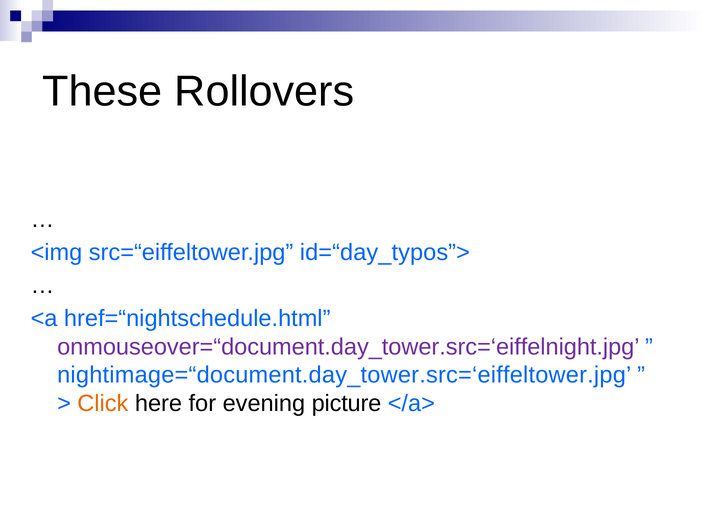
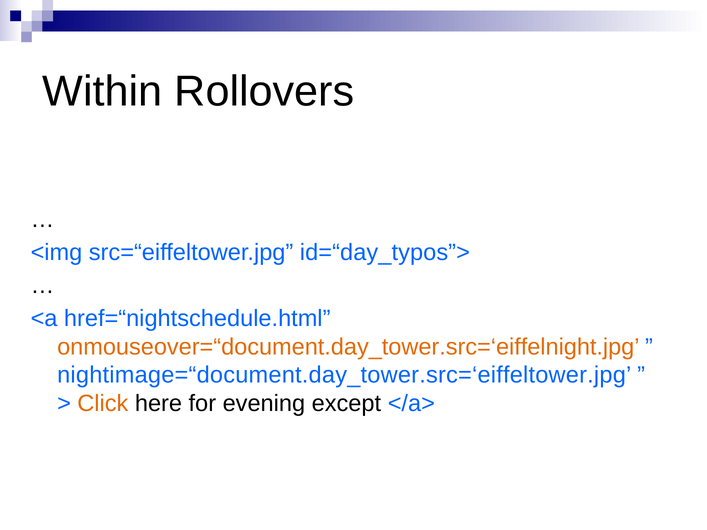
These: These -> Within
onmouseover=“document.day_tower.src=‘eiffelnight.jpg colour: purple -> orange
picture: picture -> except
